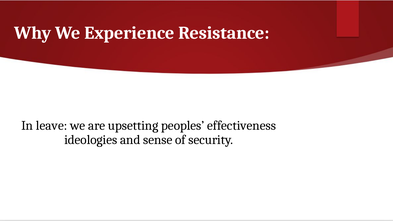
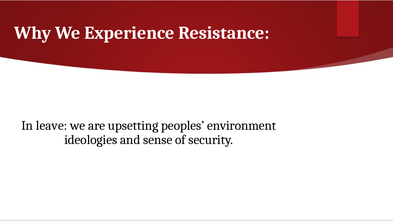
effectiveness: effectiveness -> environment
